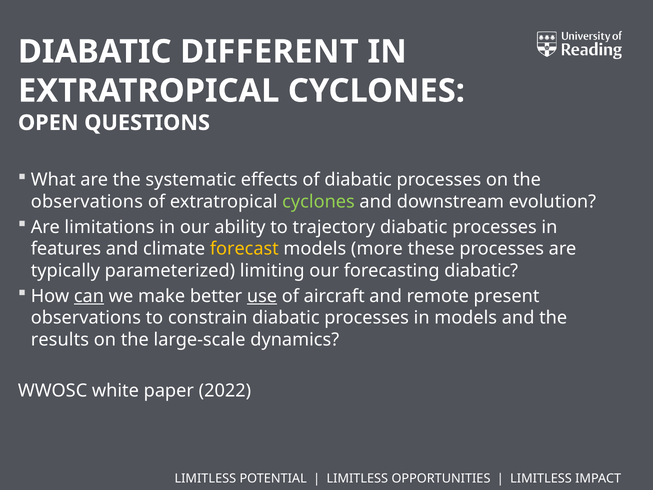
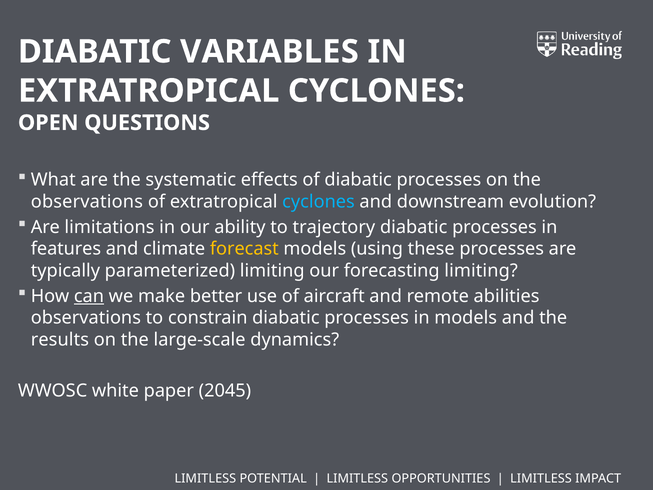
DIFFERENT: DIFFERENT -> VARIABLES
cyclones at (319, 202) colour: light green -> light blue
more: more -> using
forecasting diabatic: diabatic -> limiting
use underline: present -> none
present: present -> abilities
2022: 2022 -> 2045
